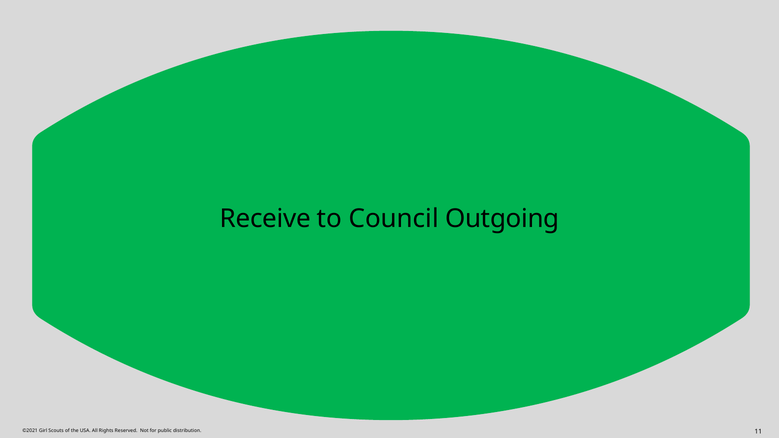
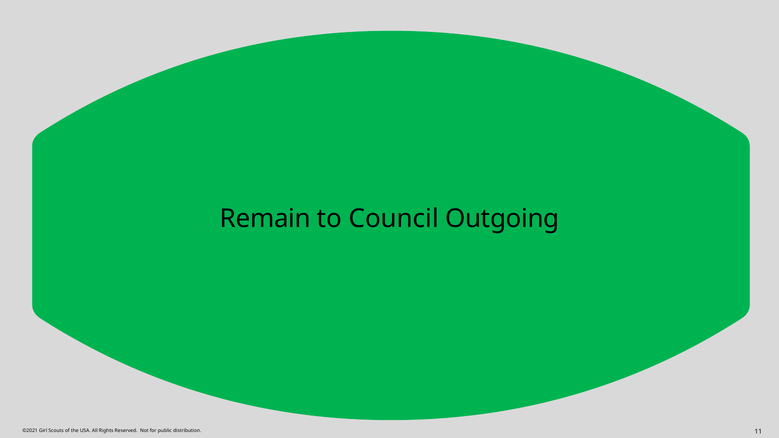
Receive: Receive -> Remain
